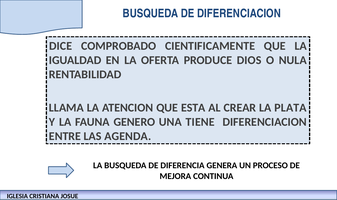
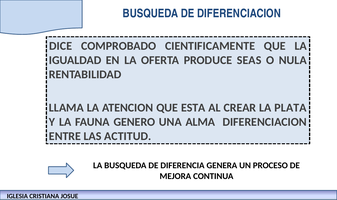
DIOS: DIOS -> SEAS
TIENE: TIENE -> ALMA
AGENDA: AGENDA -> ACTITUD
